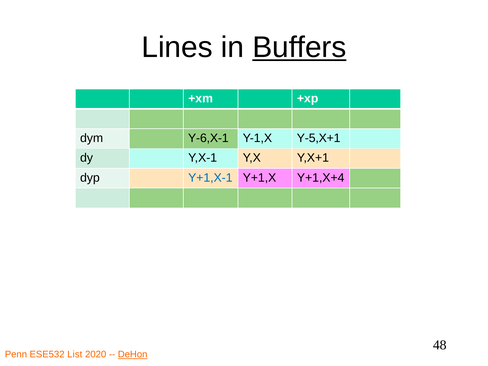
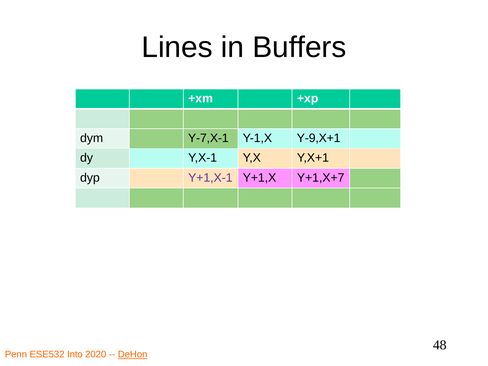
Buffers underline: present -> none
Y-6,X-1: Y-6,X-1 -> Y-7,X-1
Y-5,X+1: Y-5,X+1 -> Y-9,X+1
Y+1,X-1 colour: blue -> purple
Y+1,X+4: Y+1,X+4 -> Y+1,X+7
List: List -> Into
